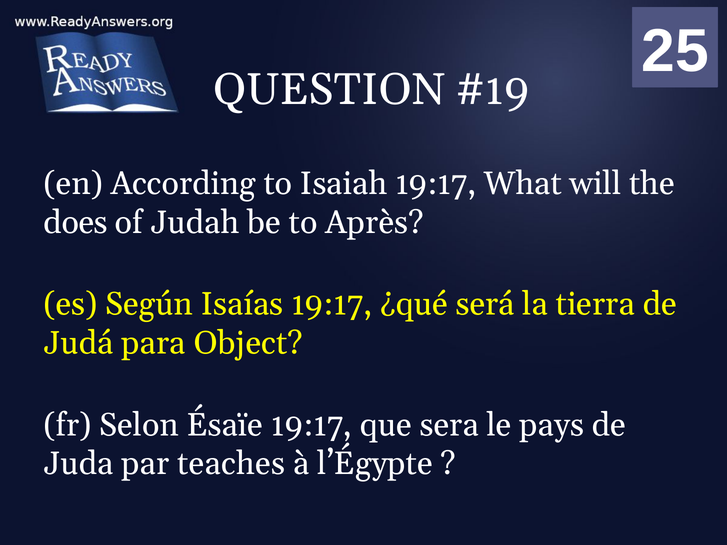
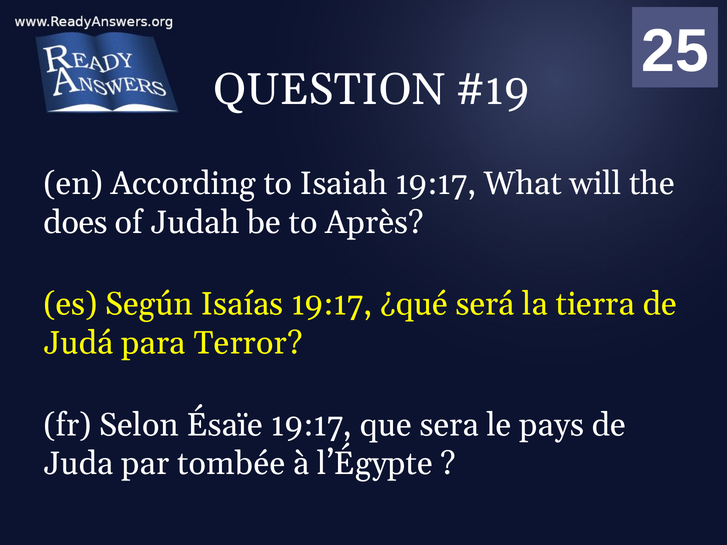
Object: Object -> Terror
teaches: teaches -> tombée
